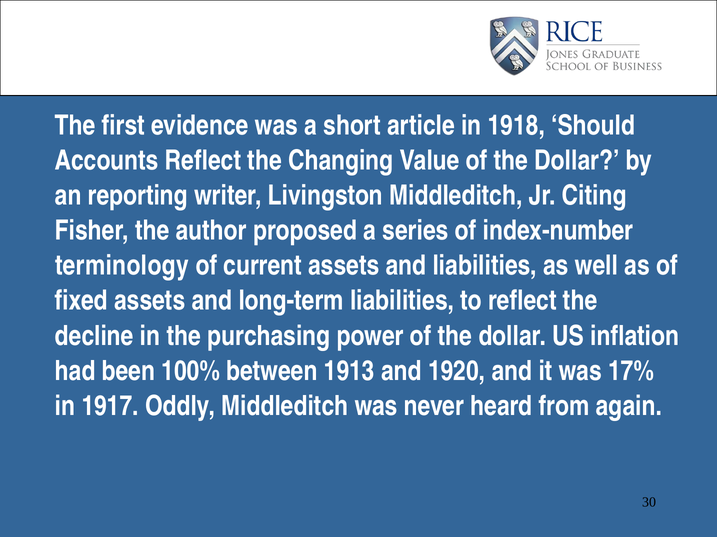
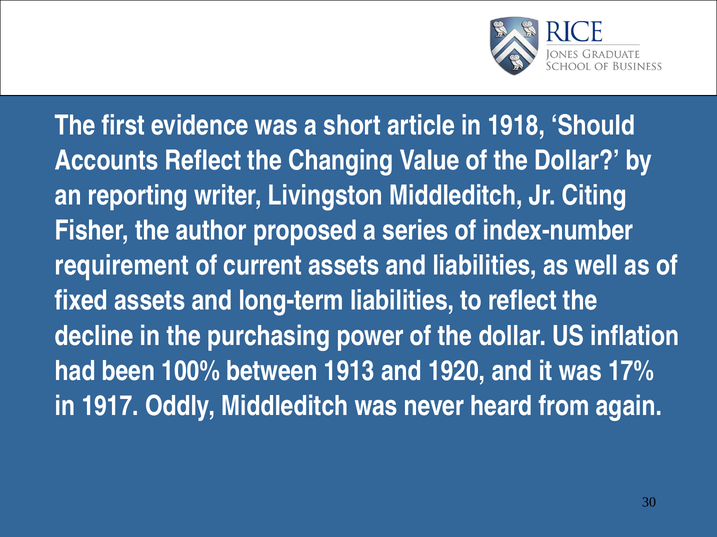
terminology: terminology -> requirement
